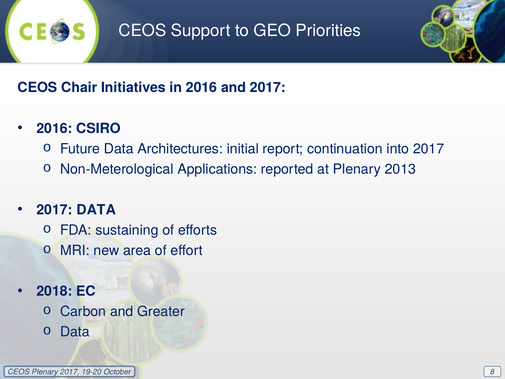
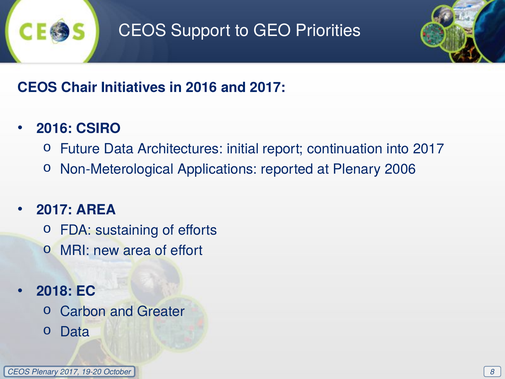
2013: 2013 -> 2006
2017 DATA: DATA -> AREA
